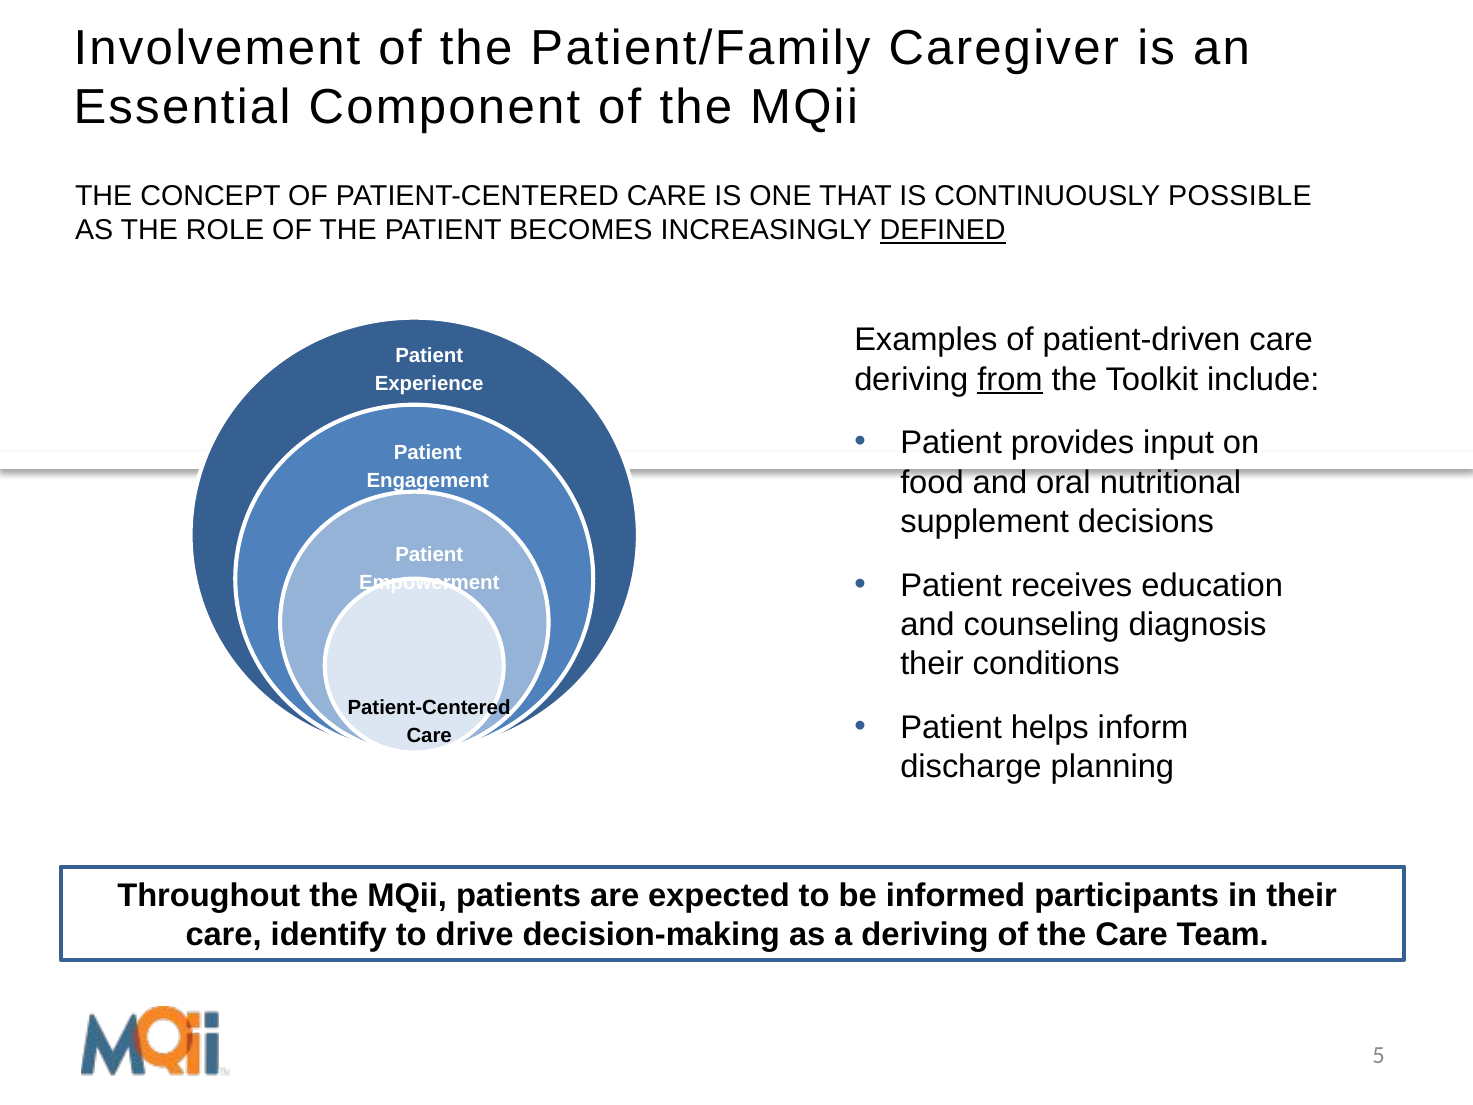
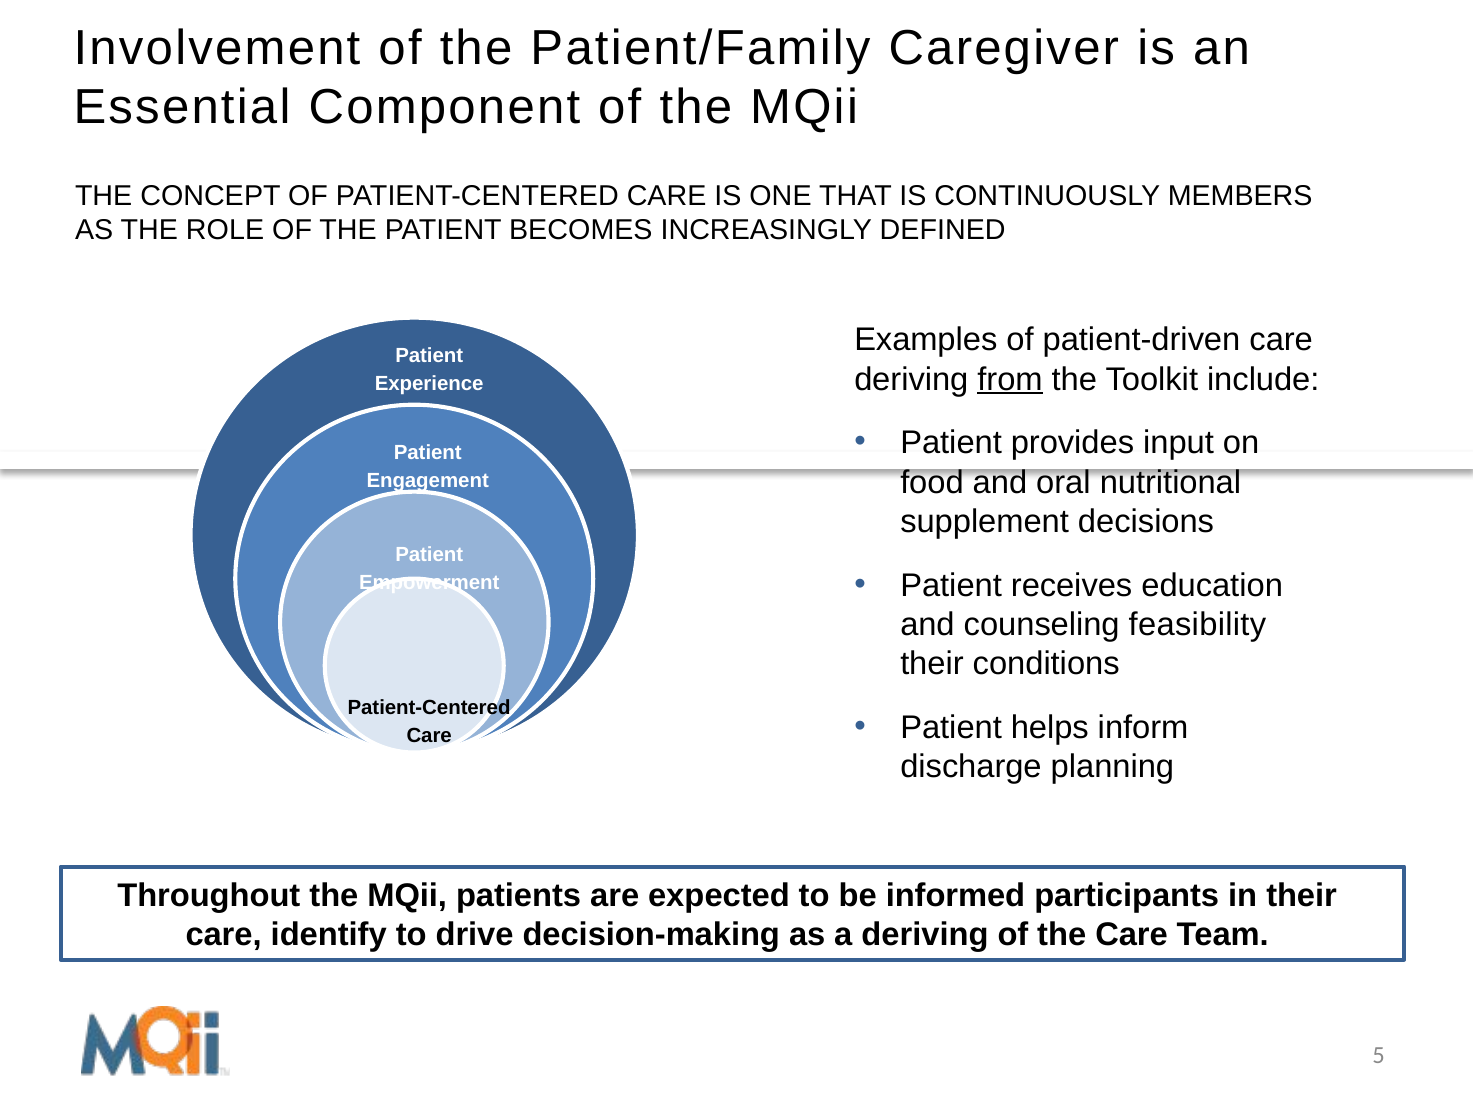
POSSIBLE: POSSIBLE -> MEMBERS
DEFINED underline: present -> none
diagnosis: diagnosis -> feasibility
